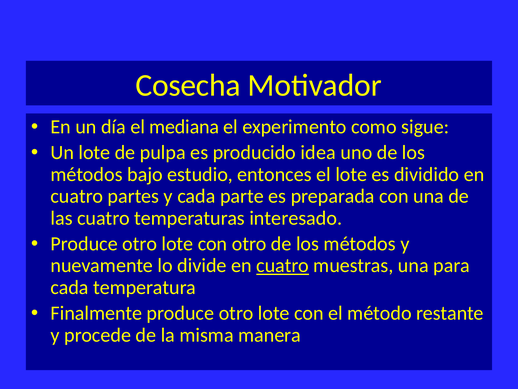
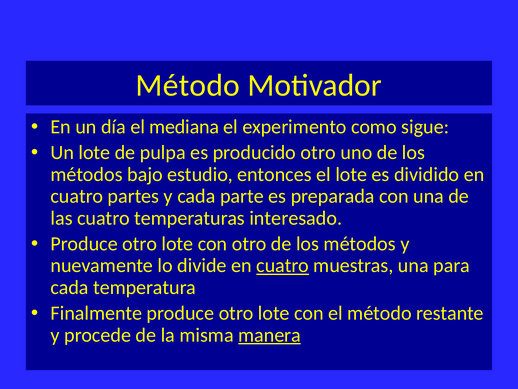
Cosecha at (188, 85): Cosecha -> Método
producido idea: idea -> otro
manera underline: none -> present
